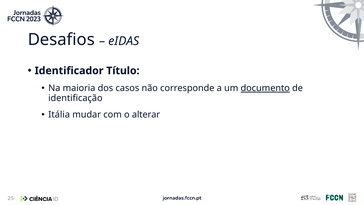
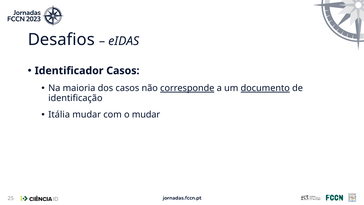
Identificador Título: Título -> Casos
corresponde underline: none -> present
o alterar: alterar -> mudar
